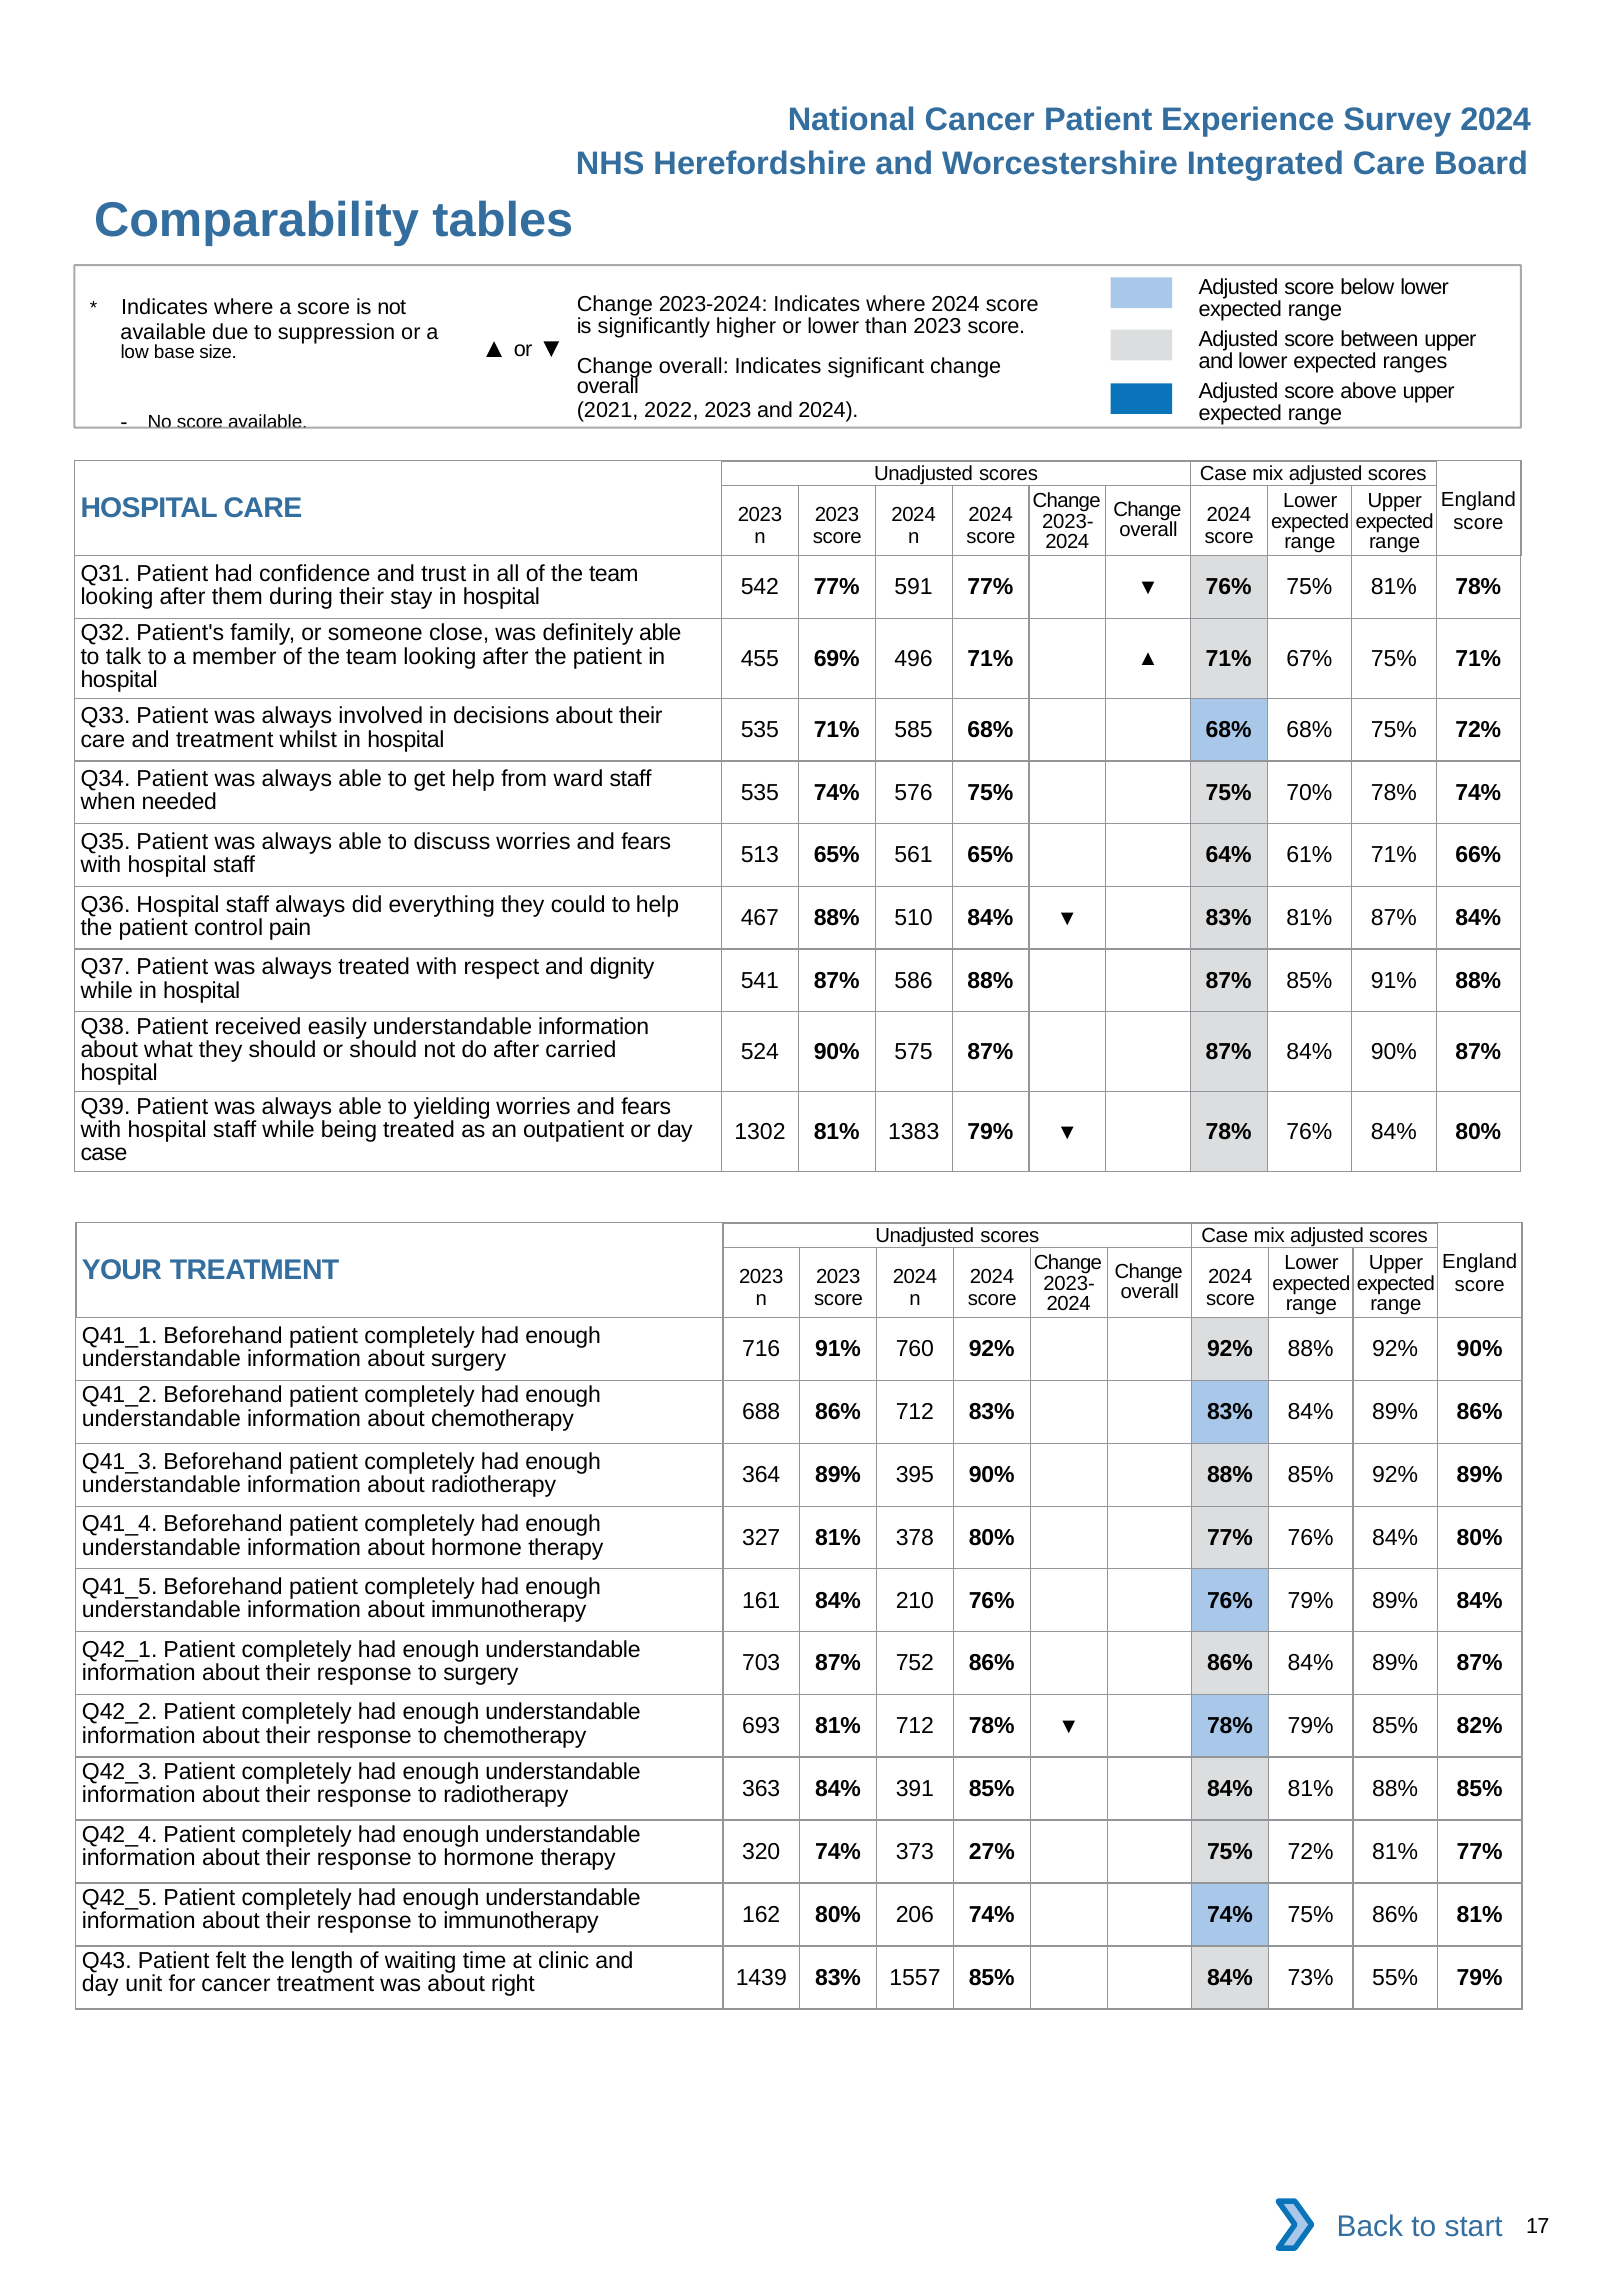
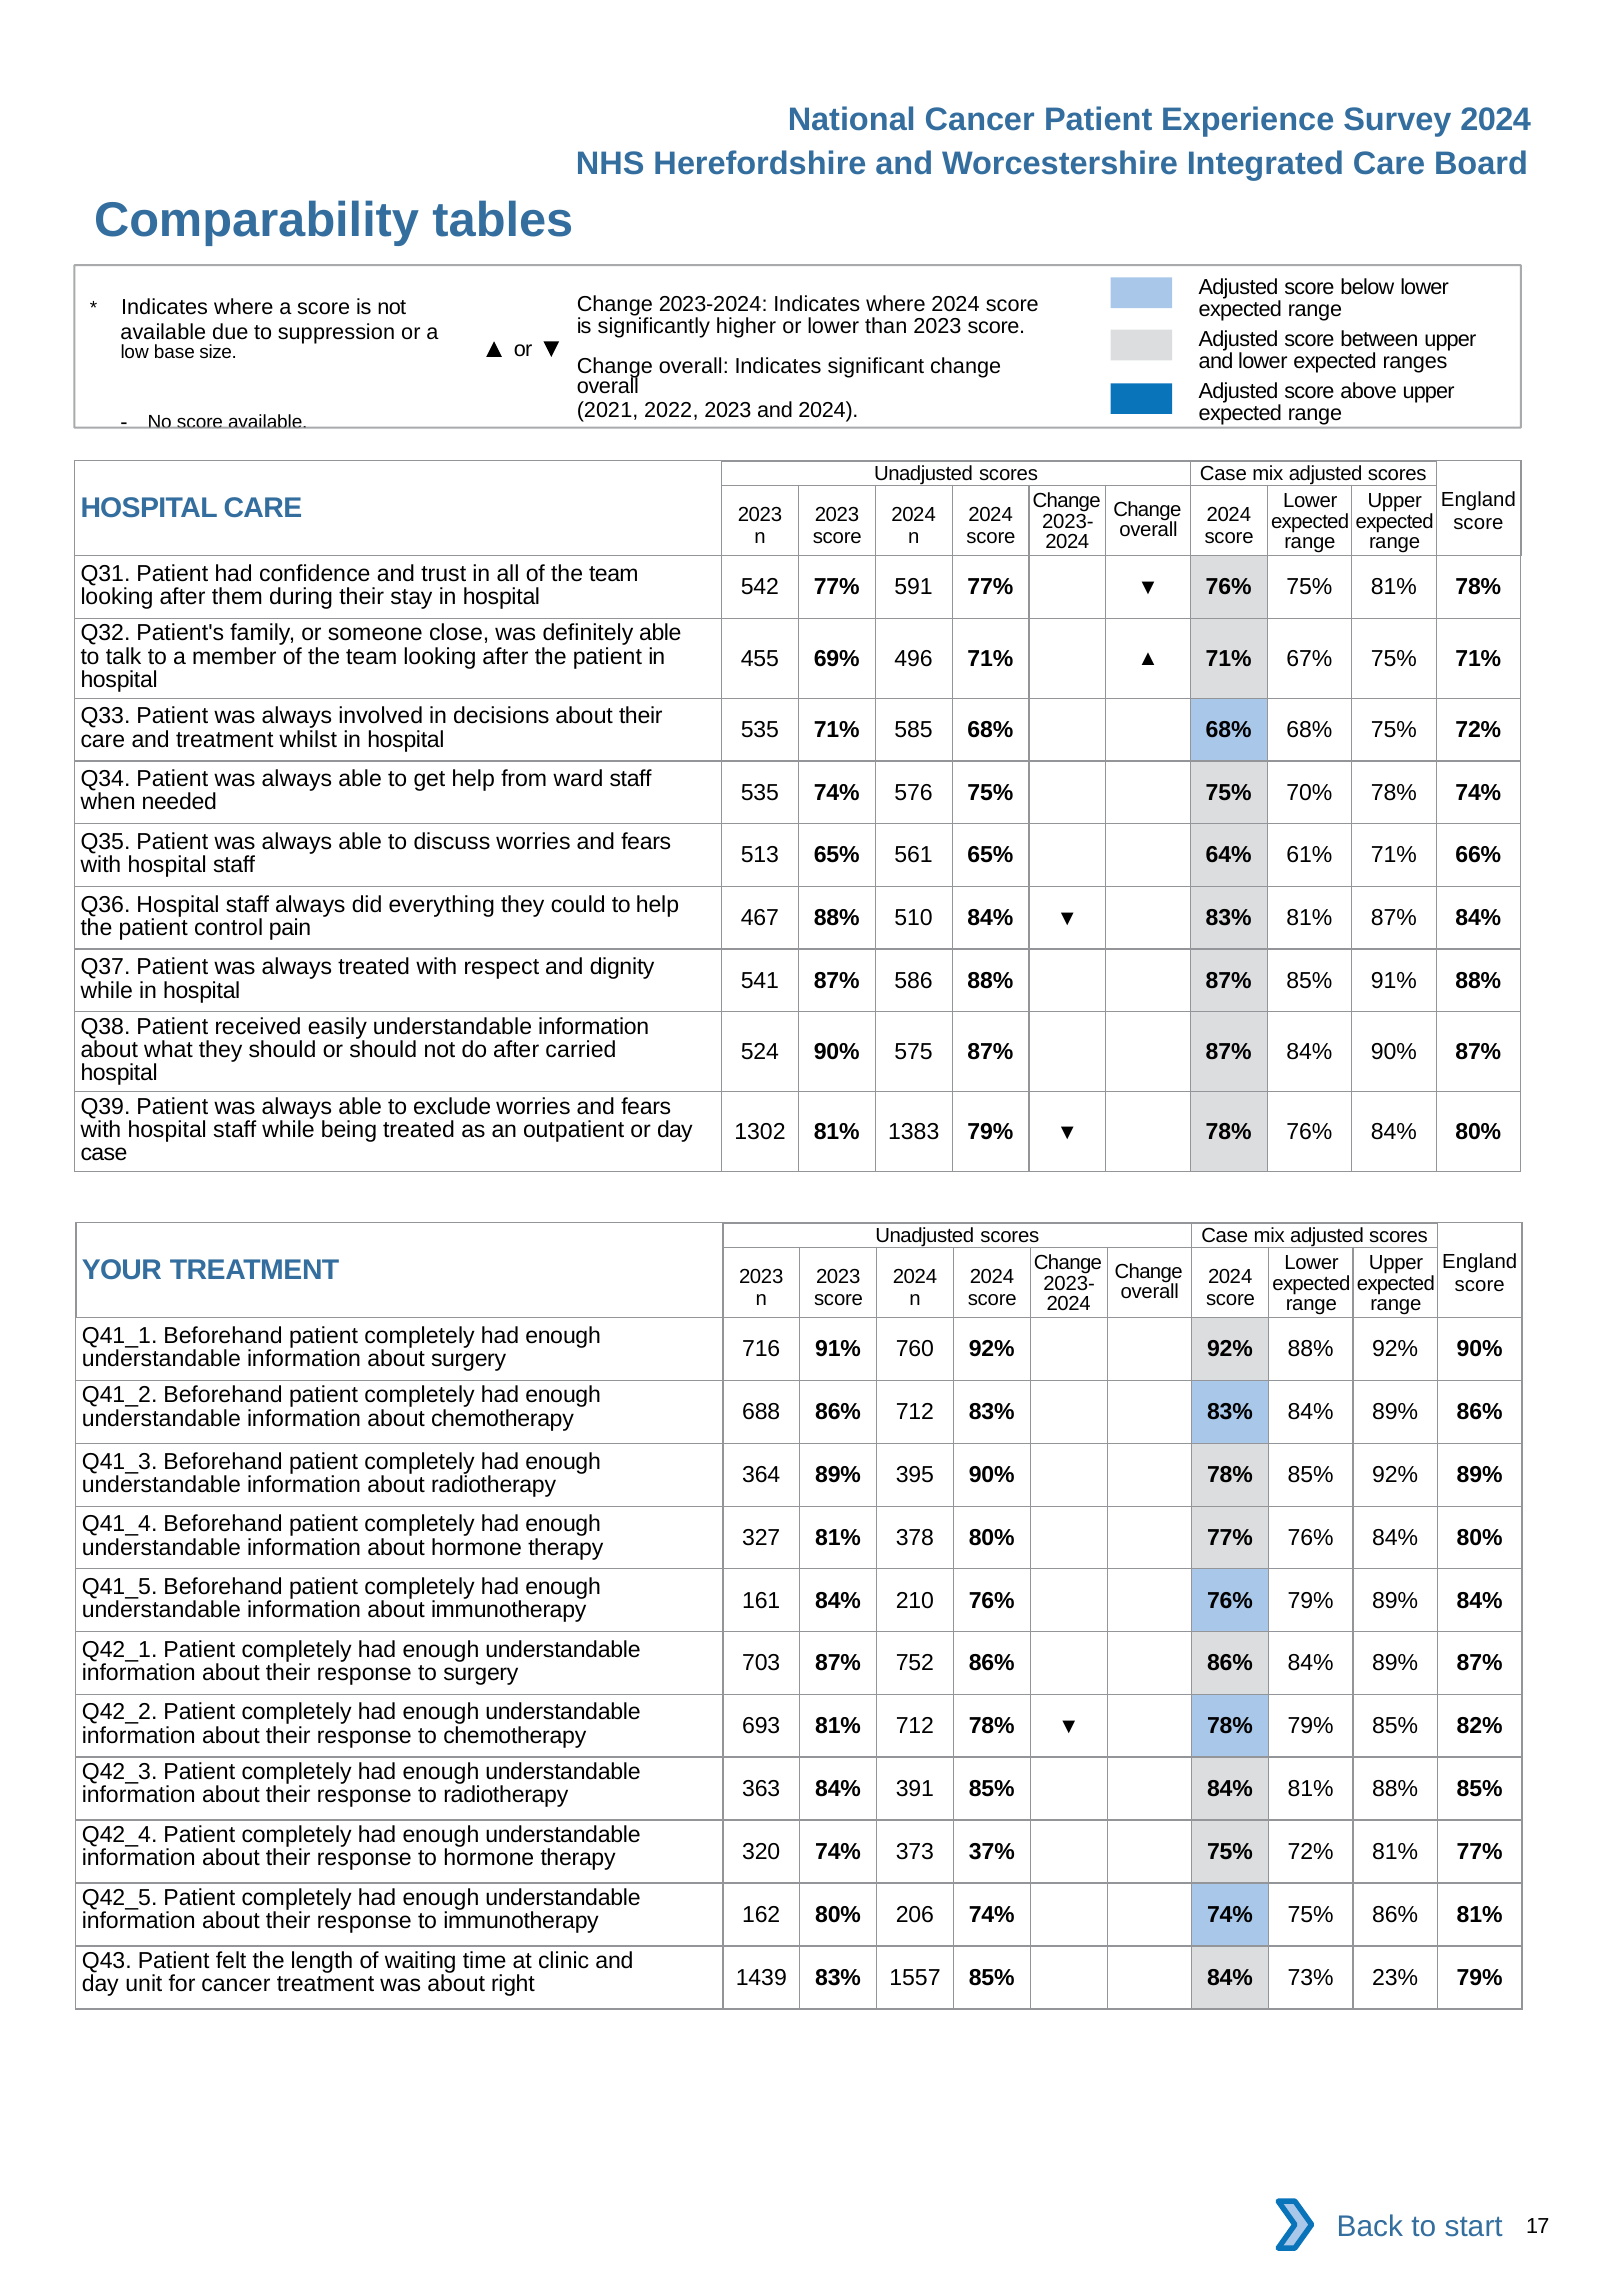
yielding: yielding -> exclude
90% 88%: 88% -> 78%
27%: 27% -> 37%
55%: 55% -> 23%
